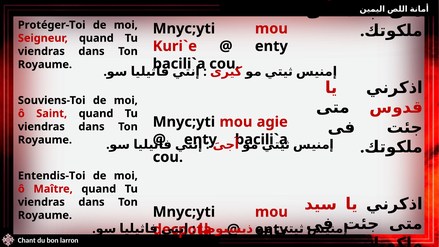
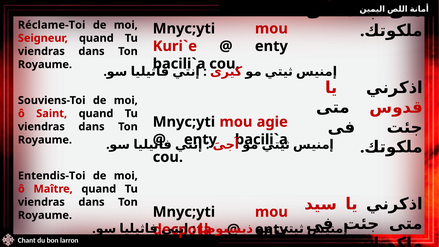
Protéger-Toi: Protéger-Toi -> Réclame-Toi
